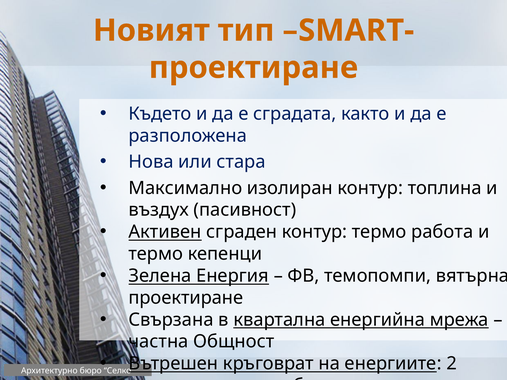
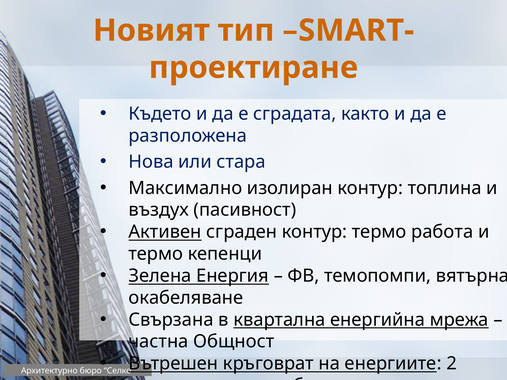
проектиране at (186, 298): проектиране -> окабеляване
